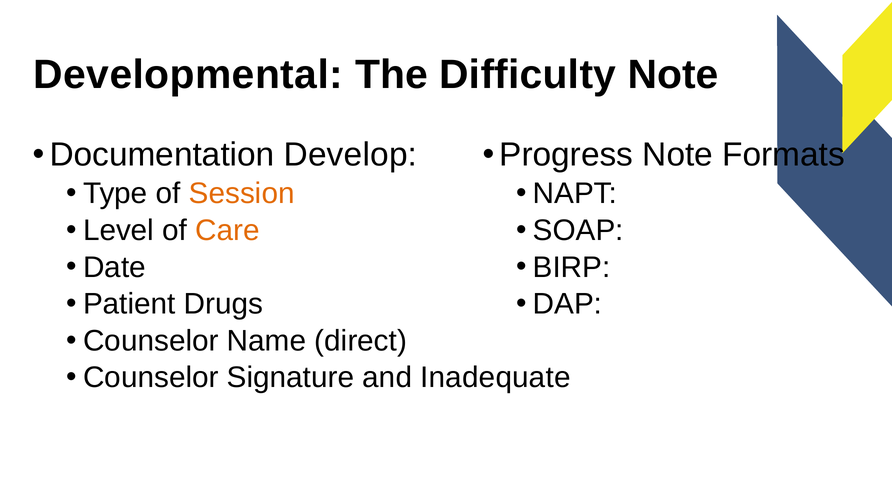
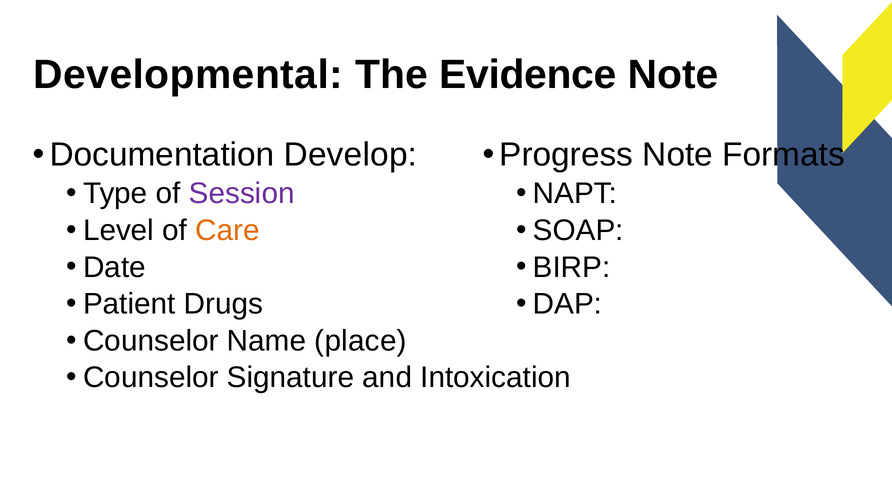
Difficulty: Difficulty -> Evidence
Session colour: orange -> purple
direct: direct -> place
Inadequate: Inadequate -> Intoxication
